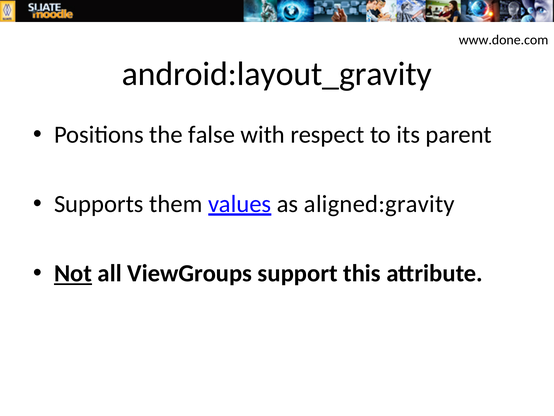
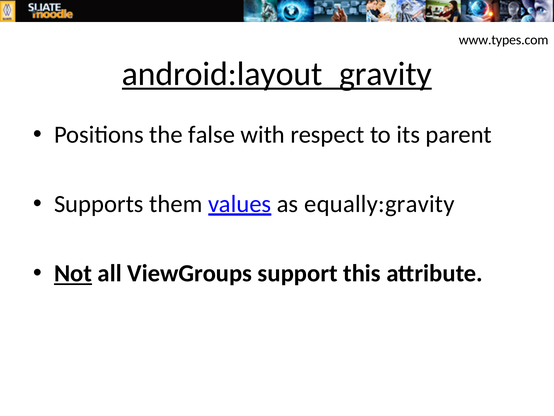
www.done.com: www.done.com -> www.types.com
android:layout_gravity underline: none -> present
aligned:gravity: aligned:gravity -> equally:gravity
